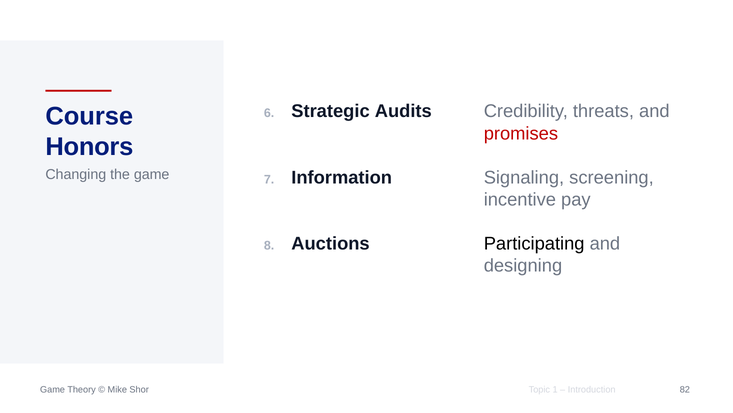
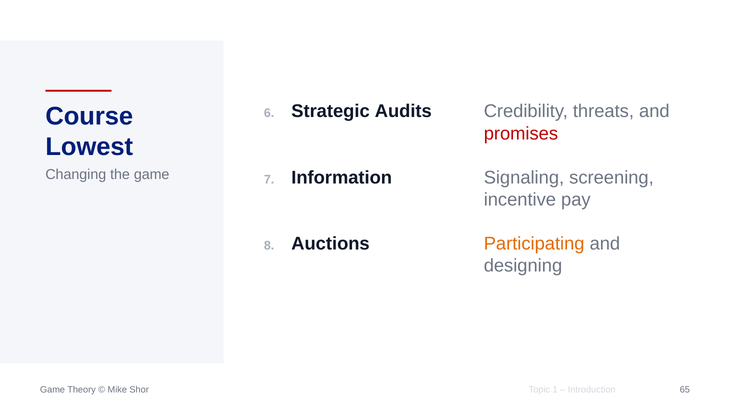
Honors: Honors -> Lowest
Participating colour: black -> orange
82: 82 -> 65
